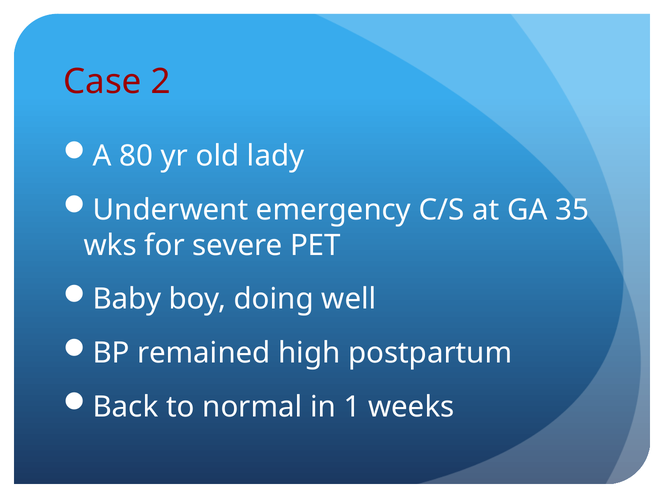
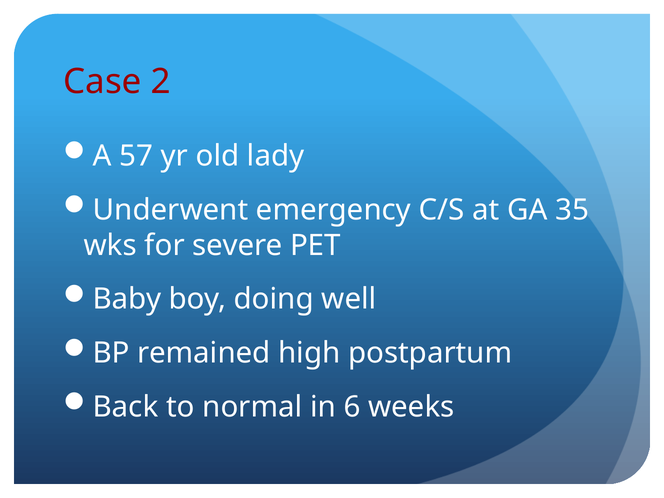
80: 80 -> 57
1: 1 -> 6
